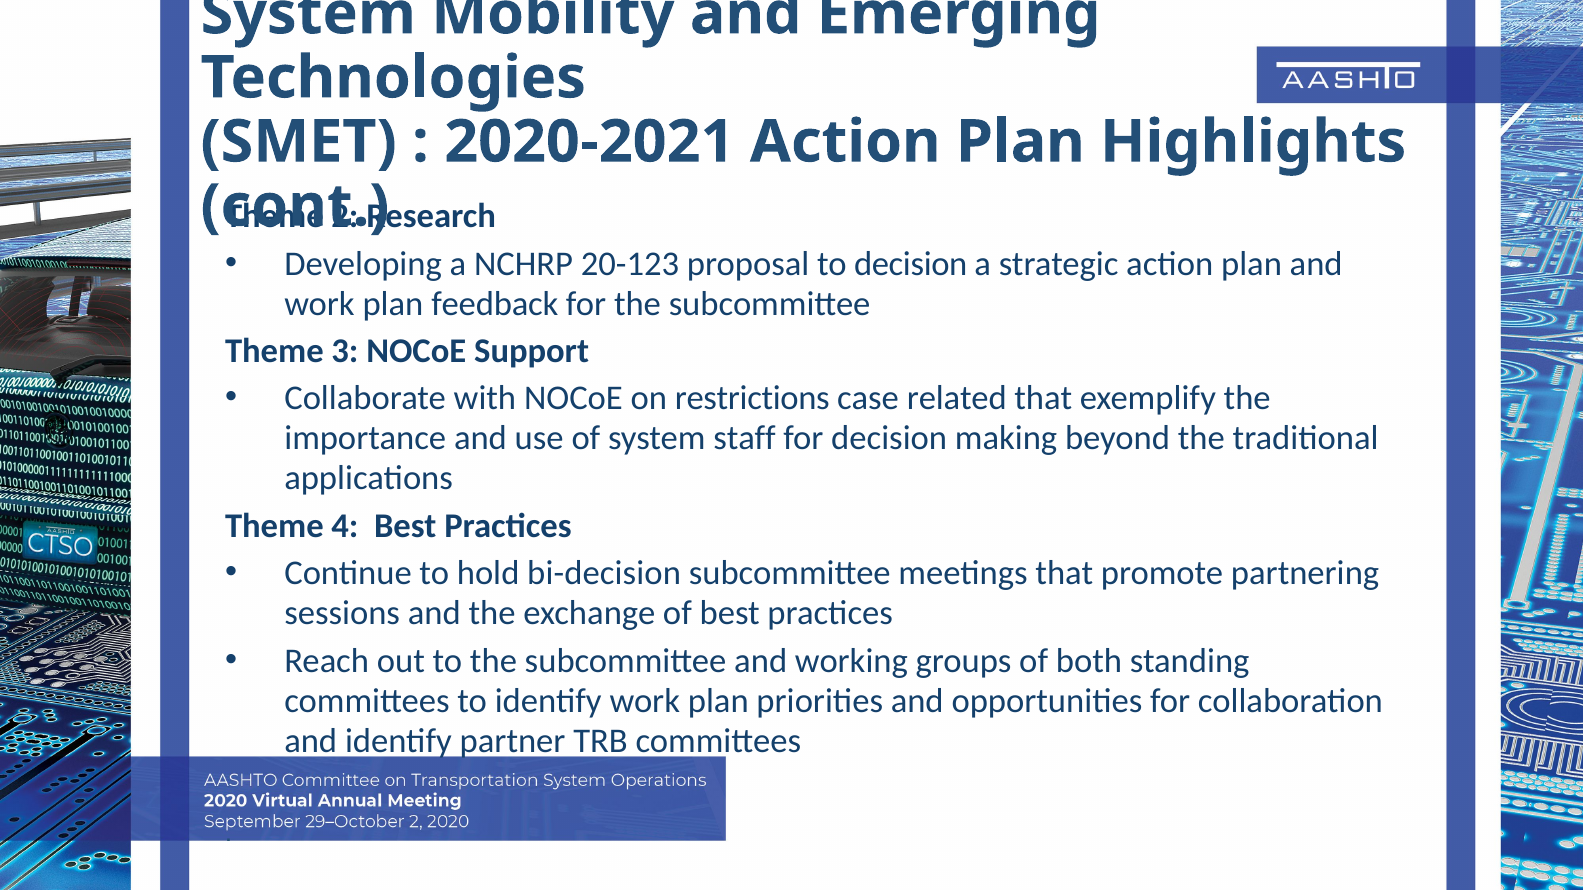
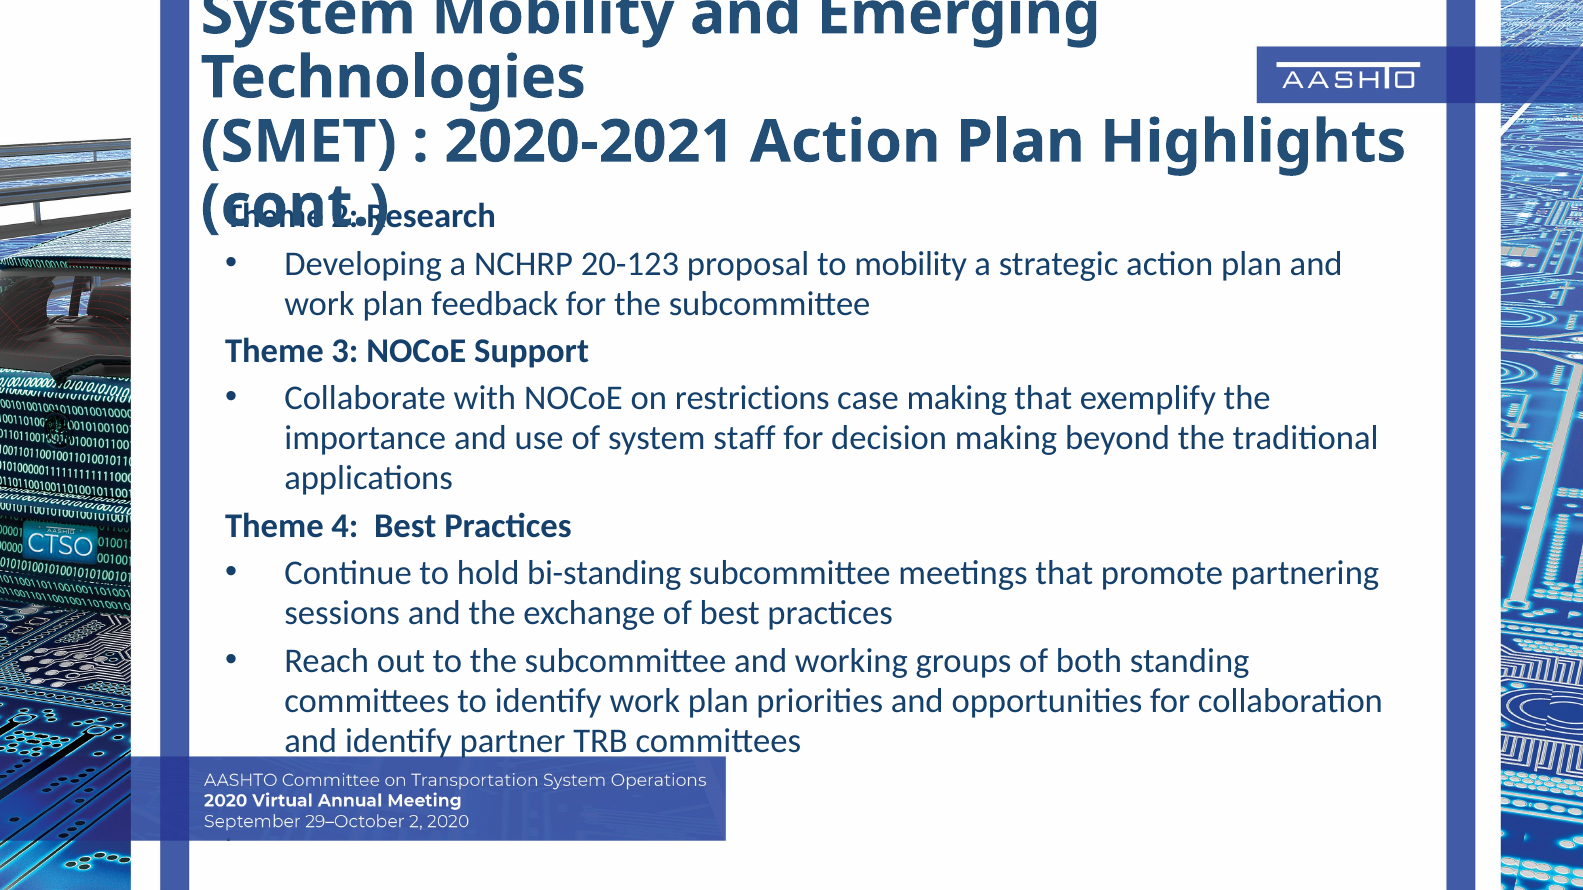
to decision: decision -> mobility
case related: related -> making
bi-decision: bi-decision -> bi-standing
